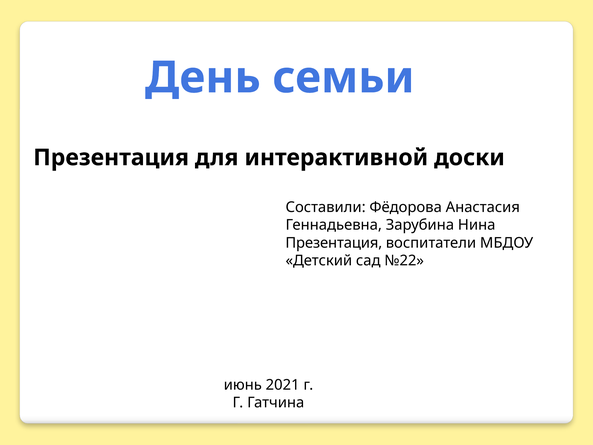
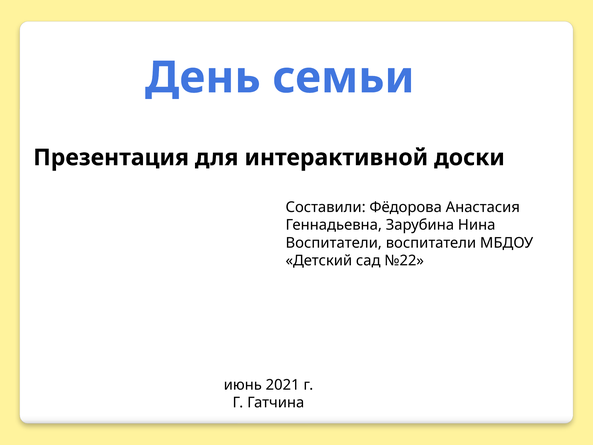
Презентация at (334, 243): Презентация -> Воспитатели
